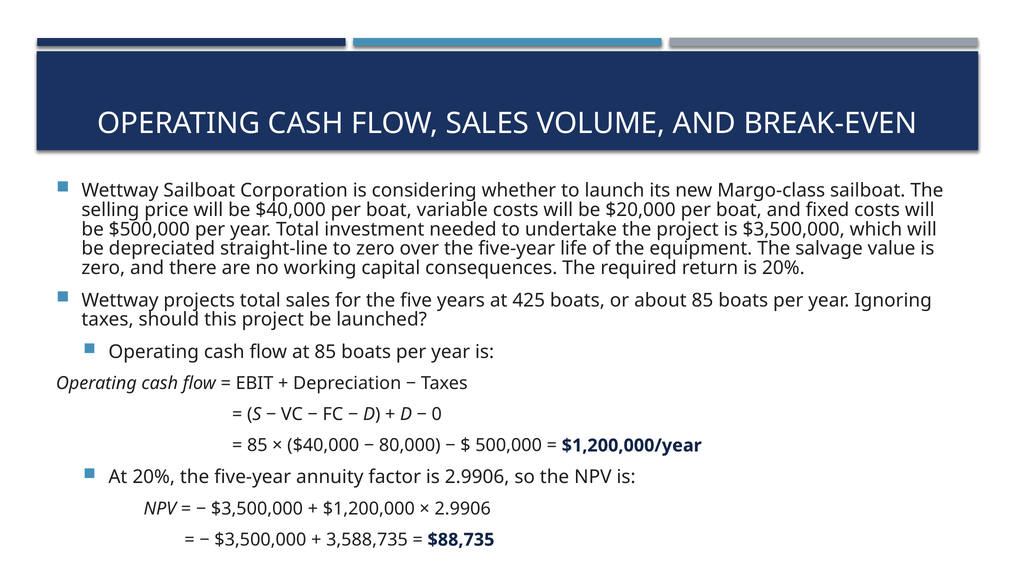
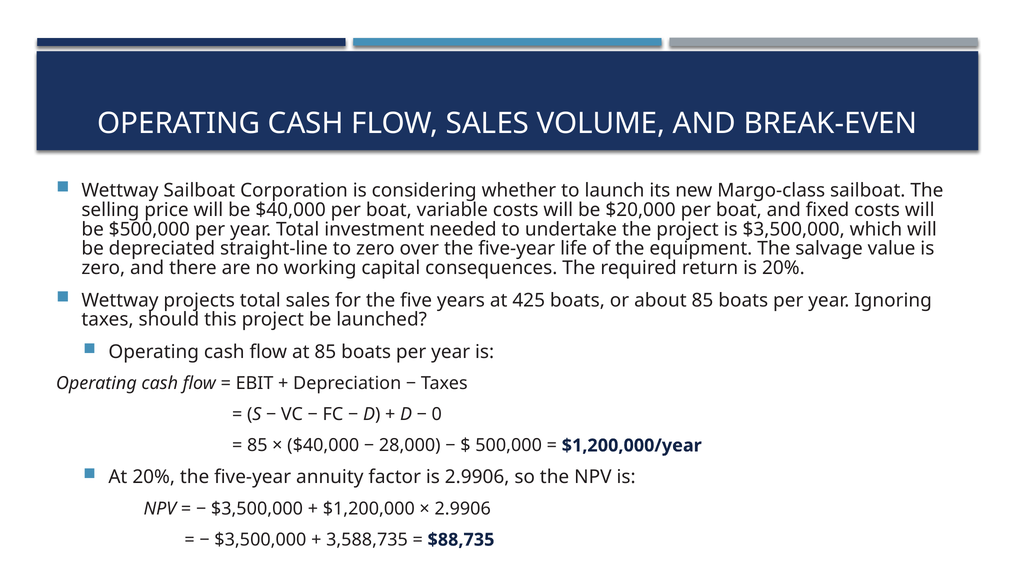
80,000: 80,000 -> 28,000
